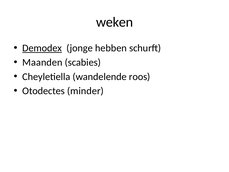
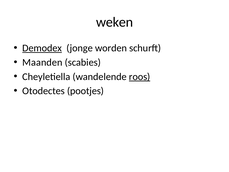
hebben: hebben -> worden
roos underline: none -> present
minder: minder -> pootjes
